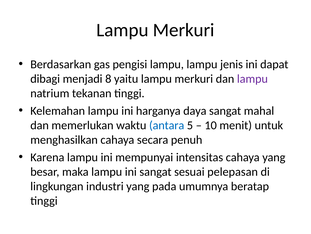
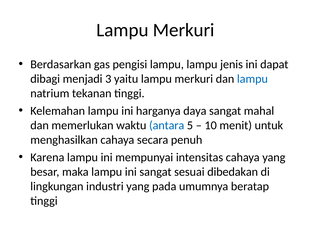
8: 8 -> 3
lampu at (252, 79) colour: purple -> blue
pelepasan: pelepasan -> dibedakan
